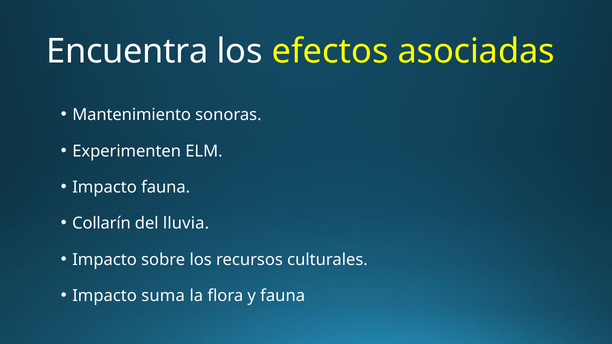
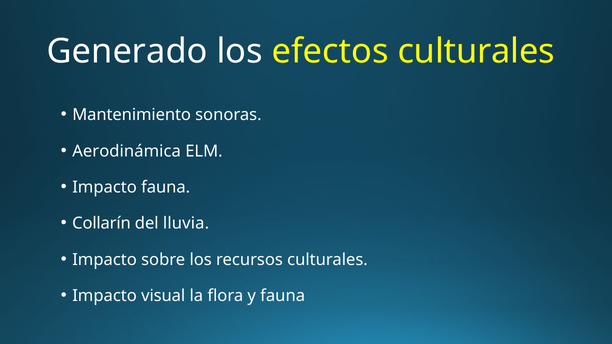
Encuentra: Encuentra -> Generado
efectos asociadas: asociadas -> culturales
Experimenten: Experimenten -> Aerodinámica
suma: suma -> visual
